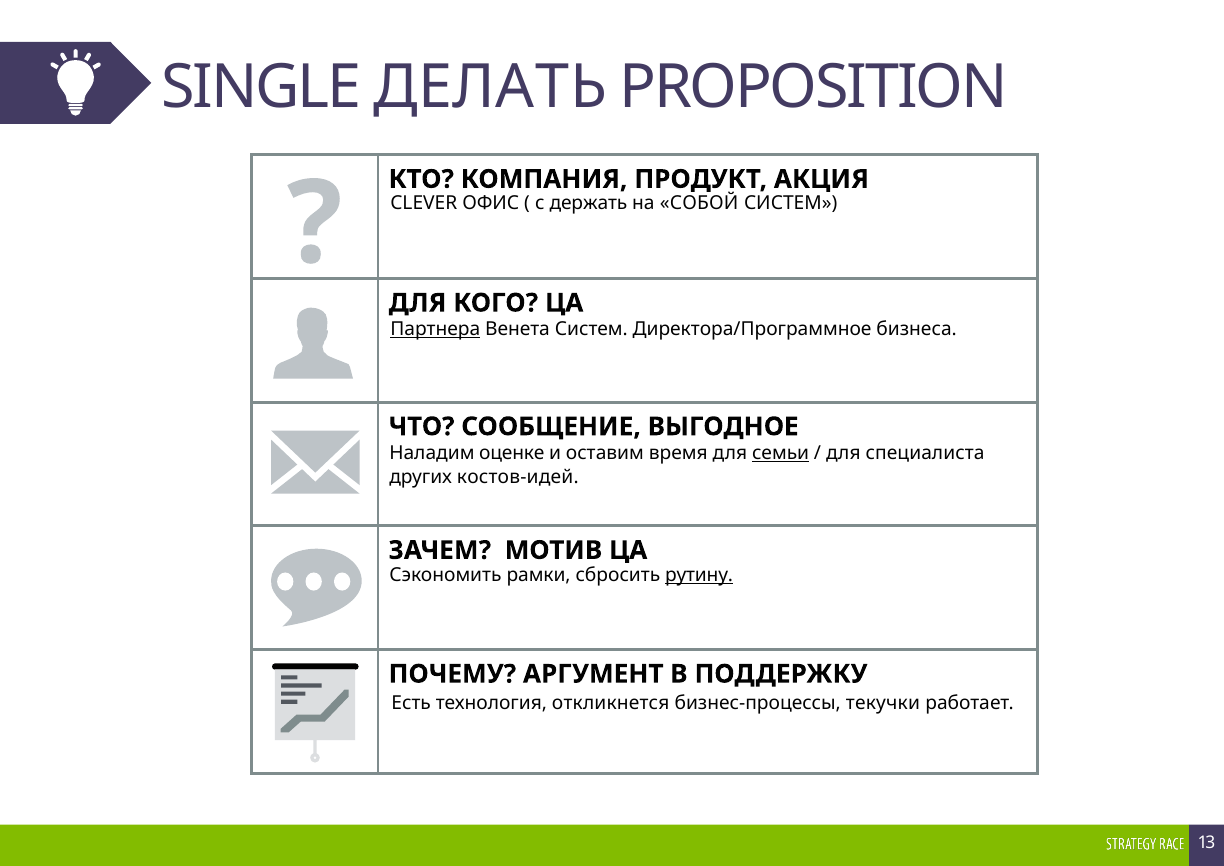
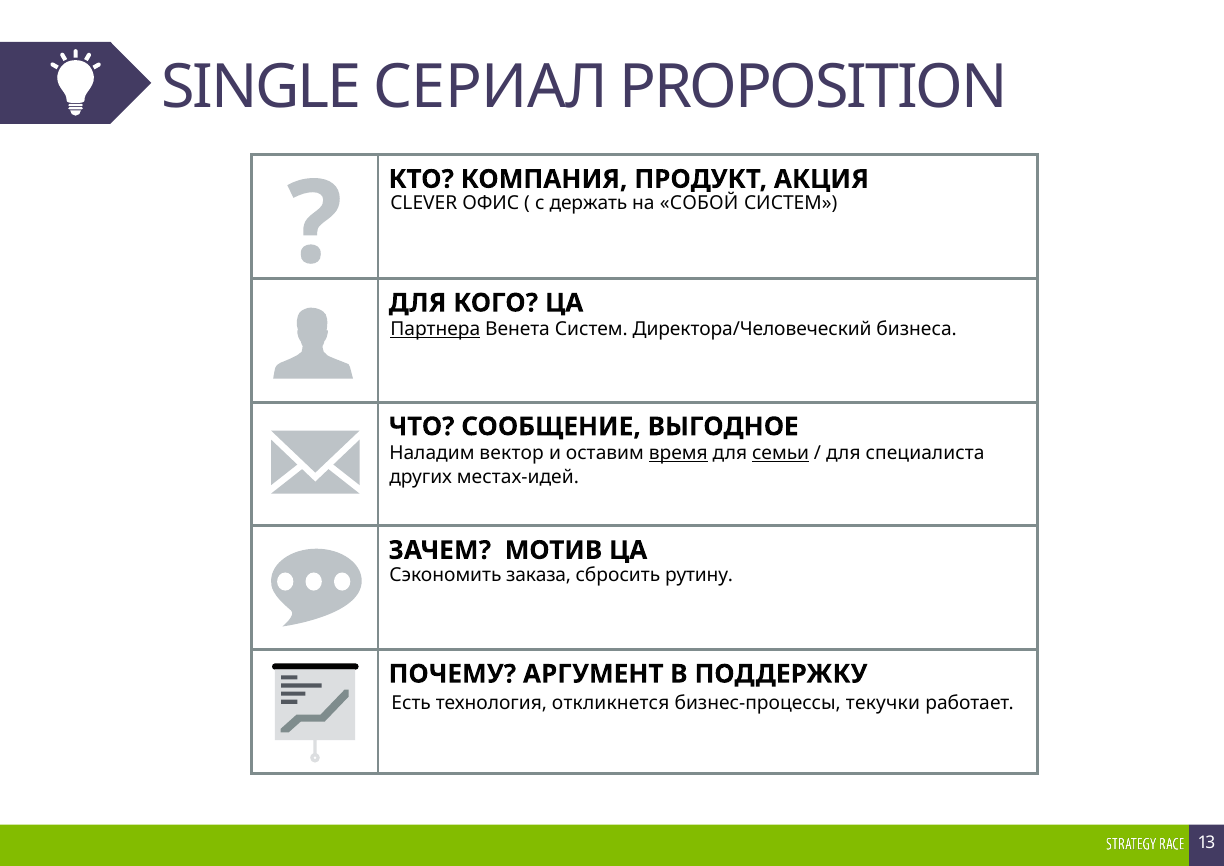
ДЕЛАТЬ: ДЕЛАТЬ -> СЕРИАЛ
Директора/Программное: Директора/Программное -> Директора/Человеческий
оценке: оценке -> вектор
время underline: none -> present
костов-идей: костов-идей -> местах-идей
рамки: рамки -> заказа
рутину underline: present -> none
